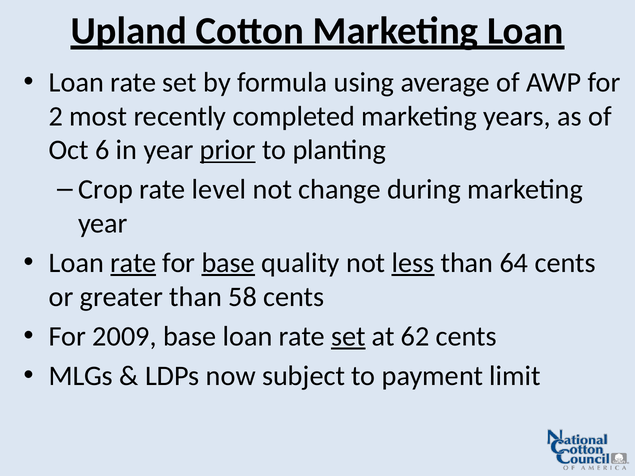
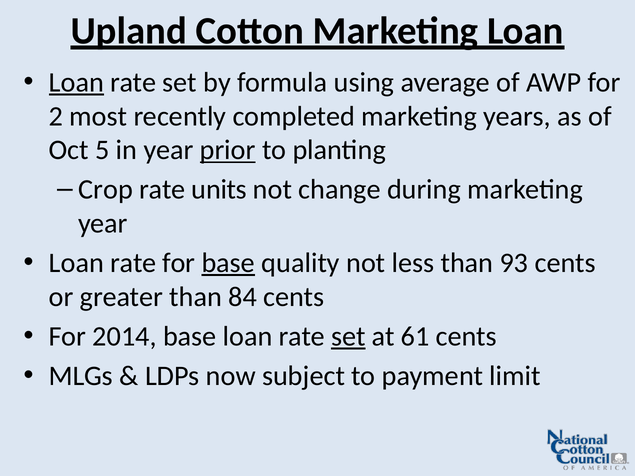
Loan at (76, 82) underline: none -> present
6: 6 -> 5
level: level -> units
rate at (133, 263) underline: present -> none
less underline: present -> none
64: 64 -> 93
58: 58 -> 84
2009: 2009 -> 2014
62: 62 -> 61
